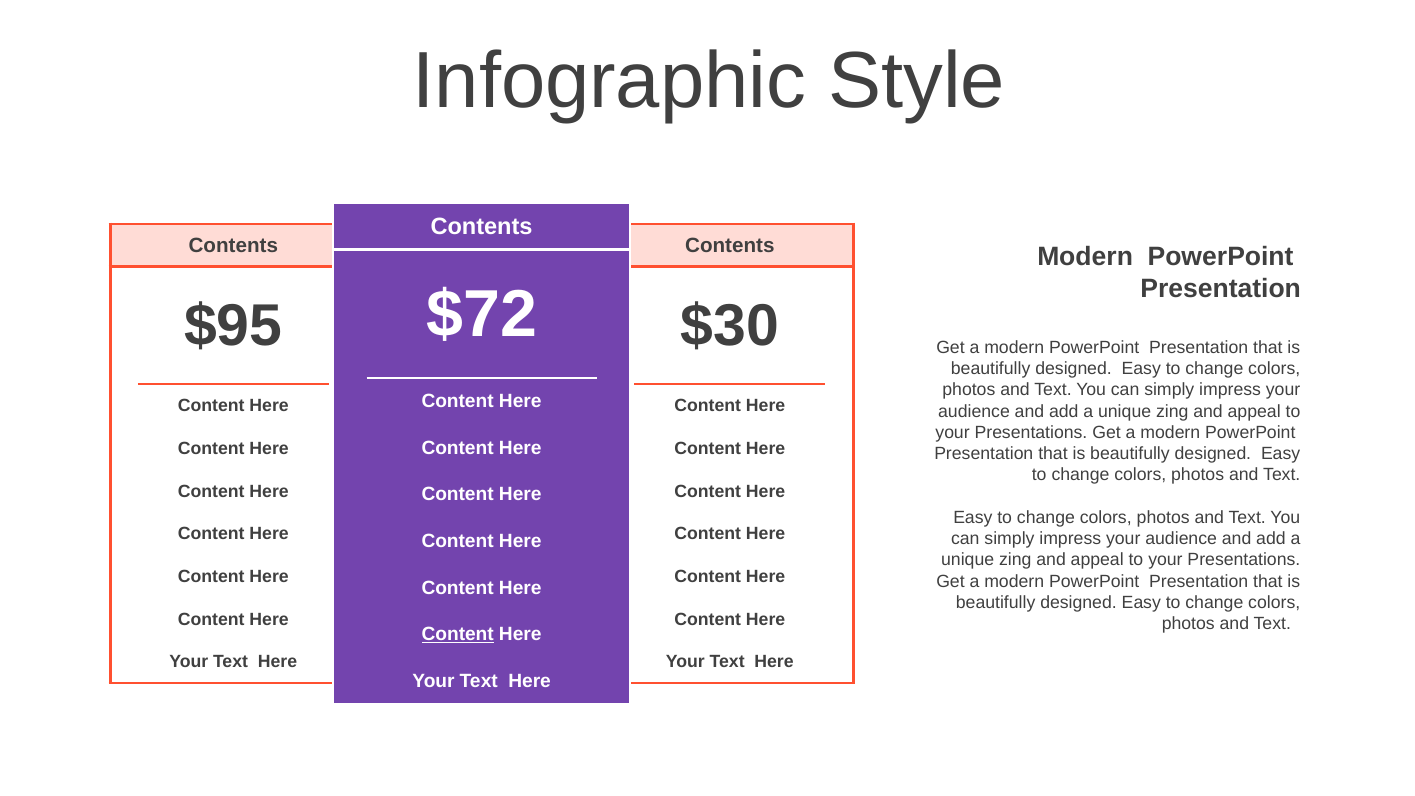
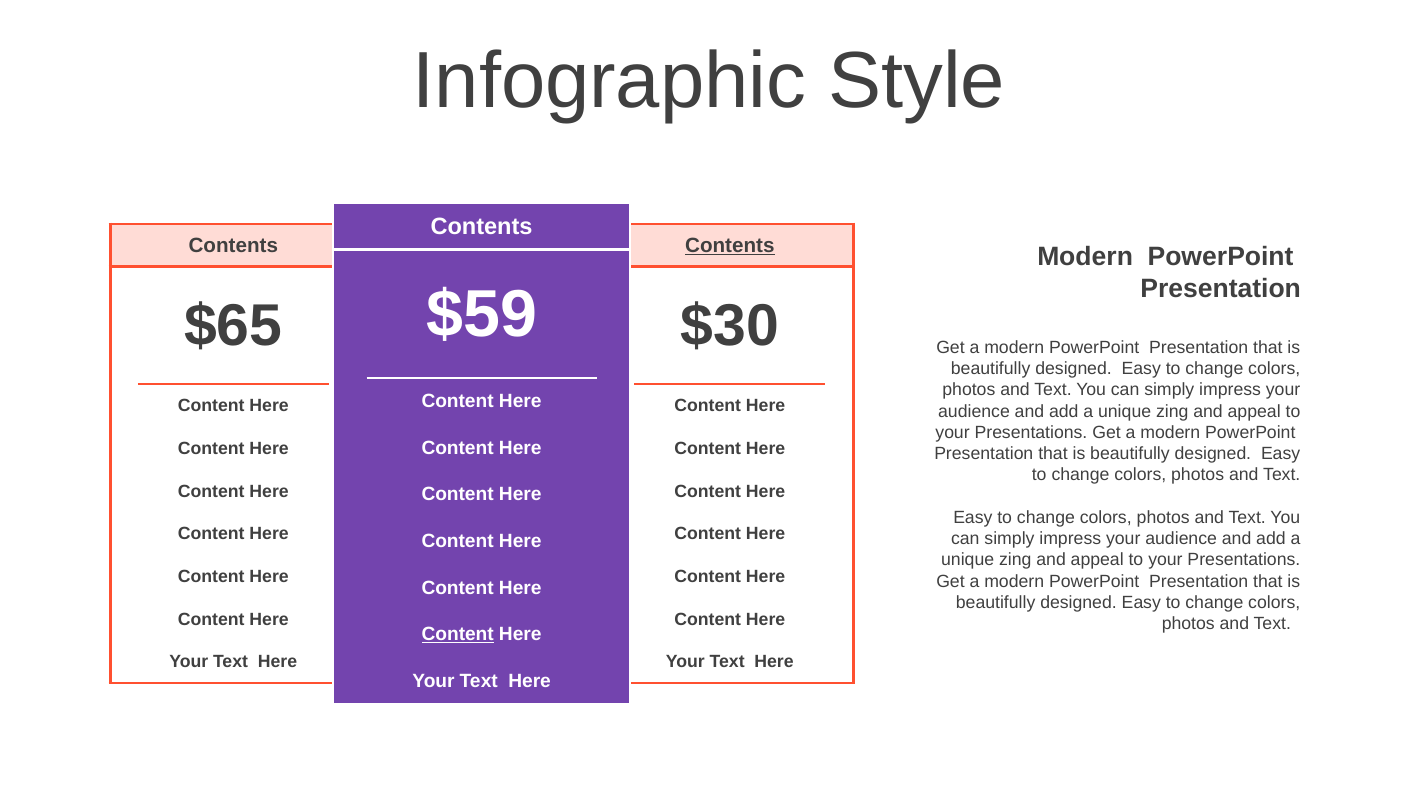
Contents at (730, 246) underline: none -> present
$72: $72 -> $59
$95: $95 -> $65
